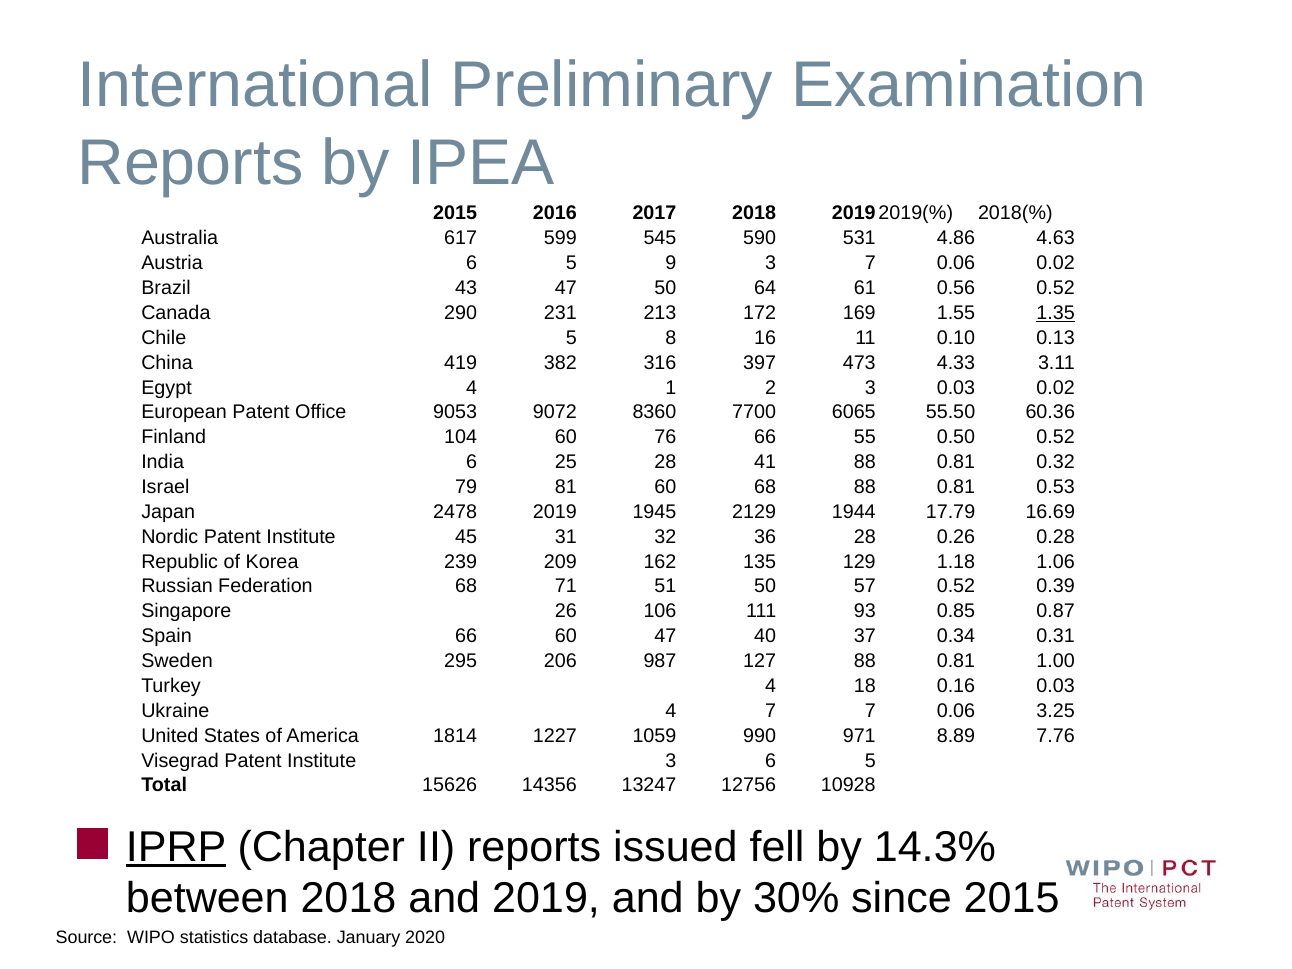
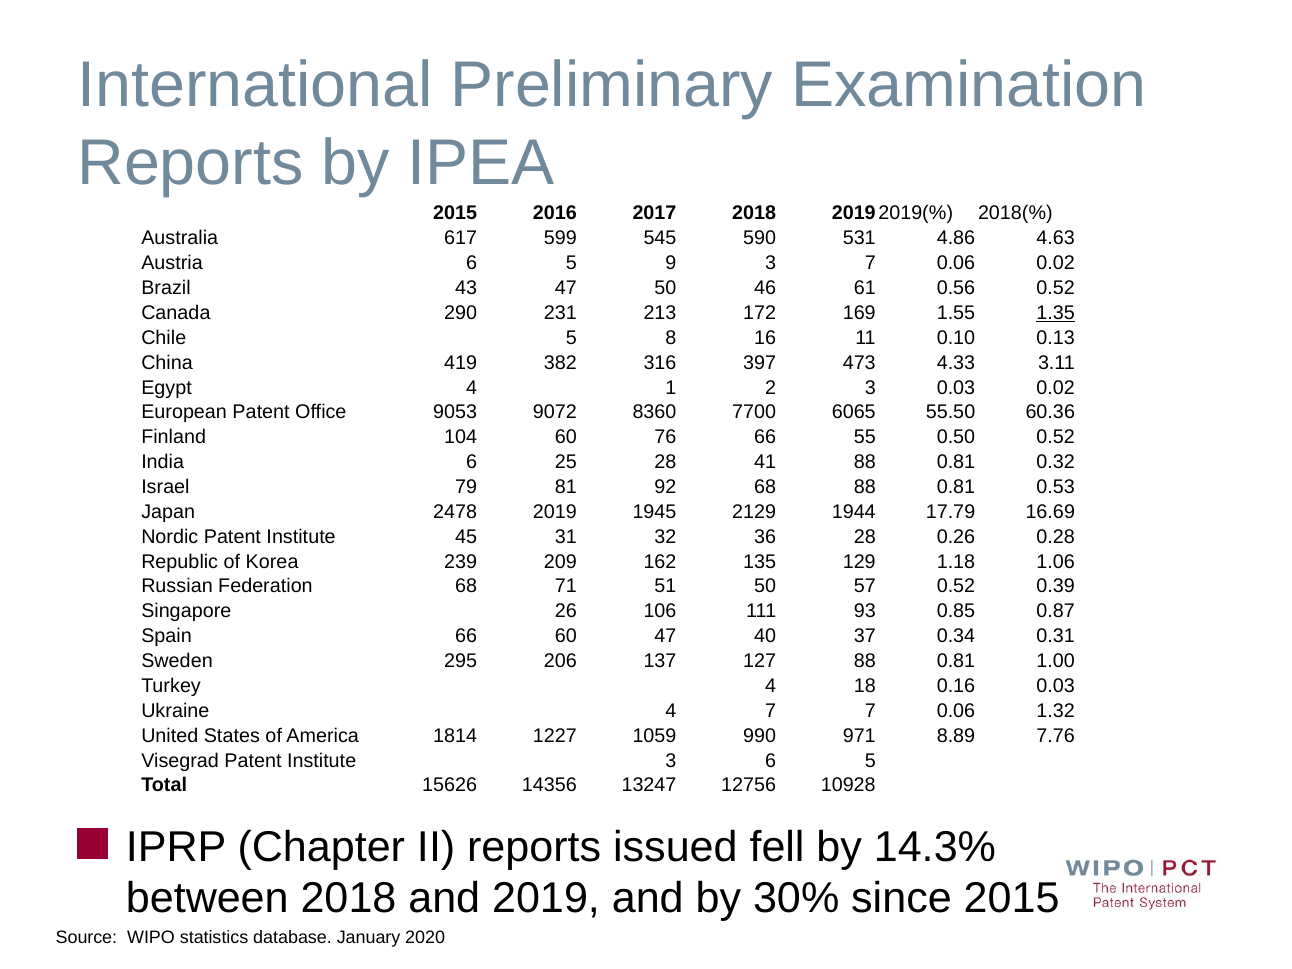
64: 64 -> 46
81 60: 60 -> 92
987: 987 -> 137
3.25: 3.25 -> 1.32
IPRP underline: present -> none
